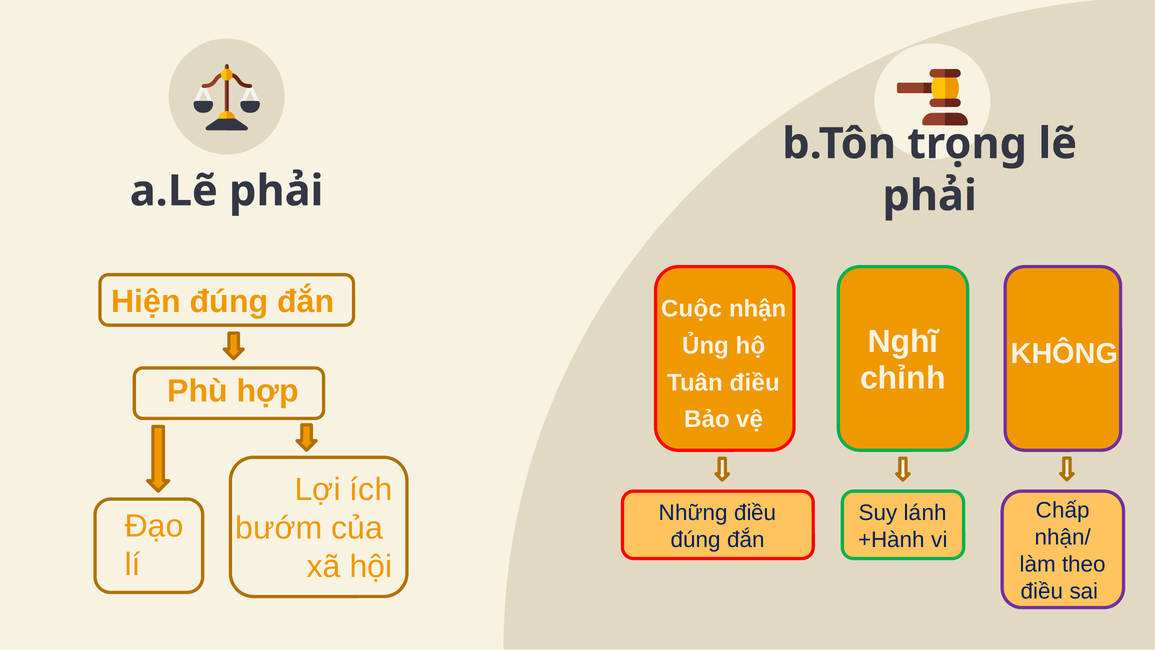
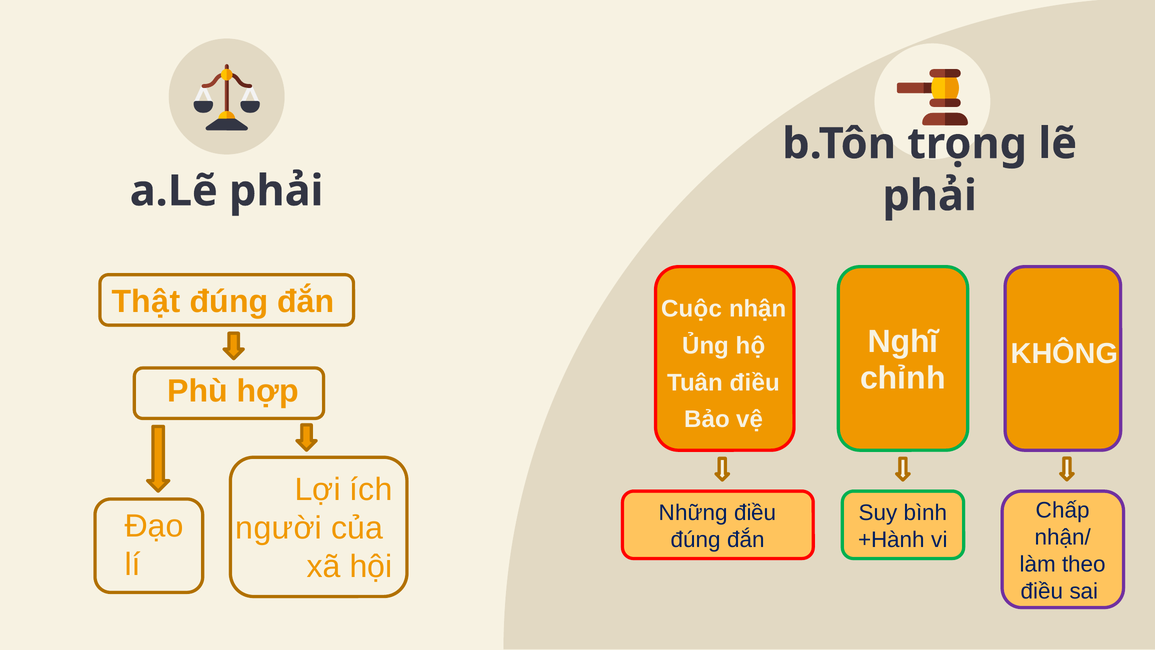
Hiện: Hiện -> Thật
lánh: lánh -> bình
bướm: bướm -> người
